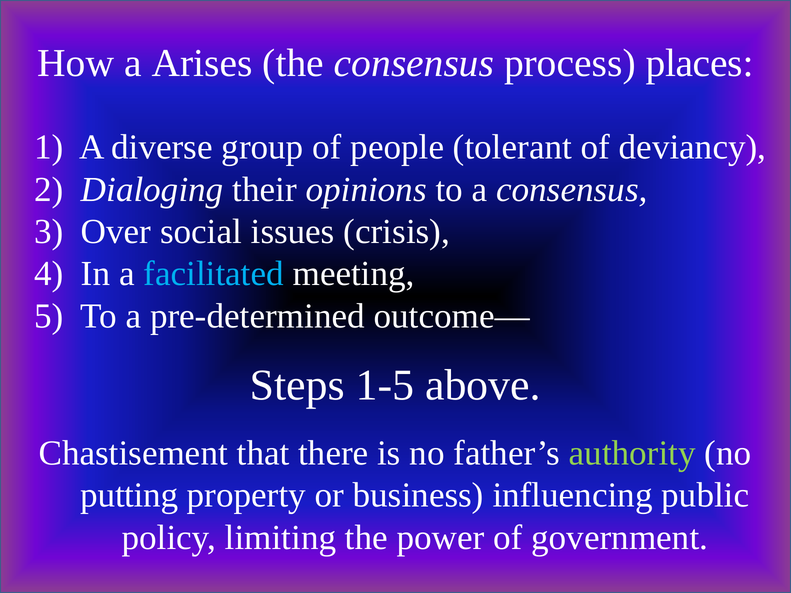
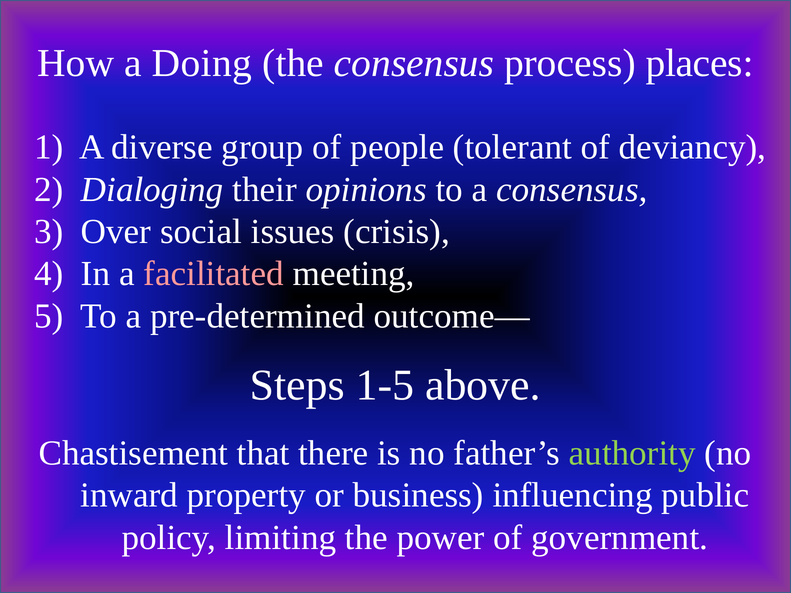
Arises: Arises -> Doing
facilitated colour: light blue -> pink
putting: putting -> inward
